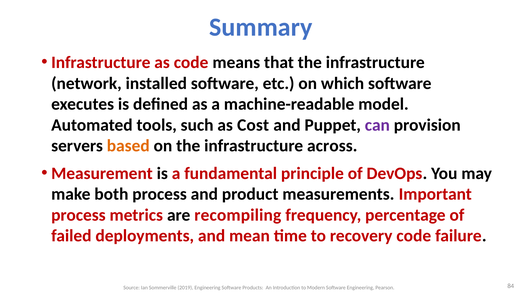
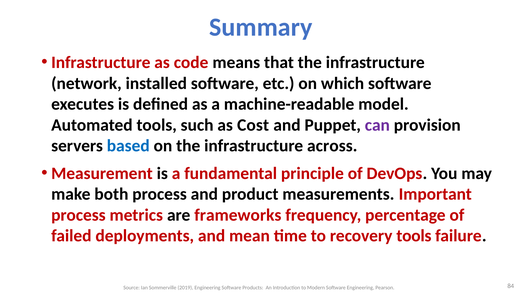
based colour: orange -> blue
recompiling: recompiling -> frameworks
recovery code: code -> tools
